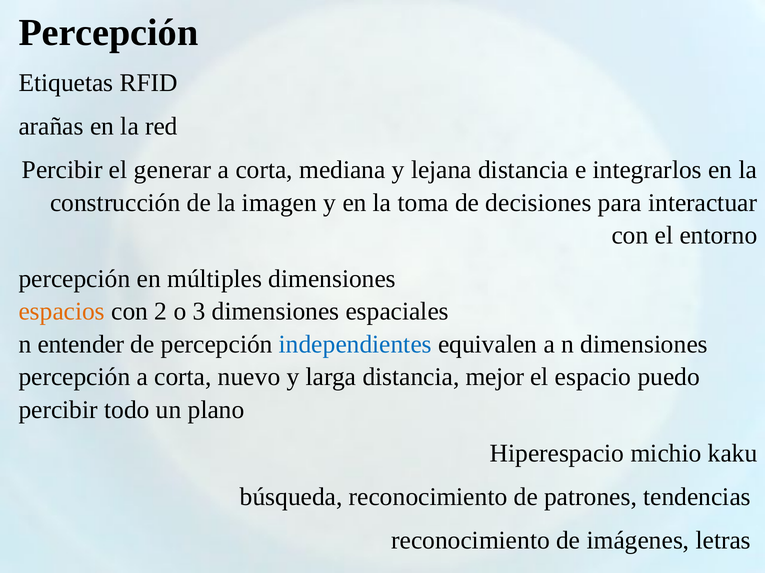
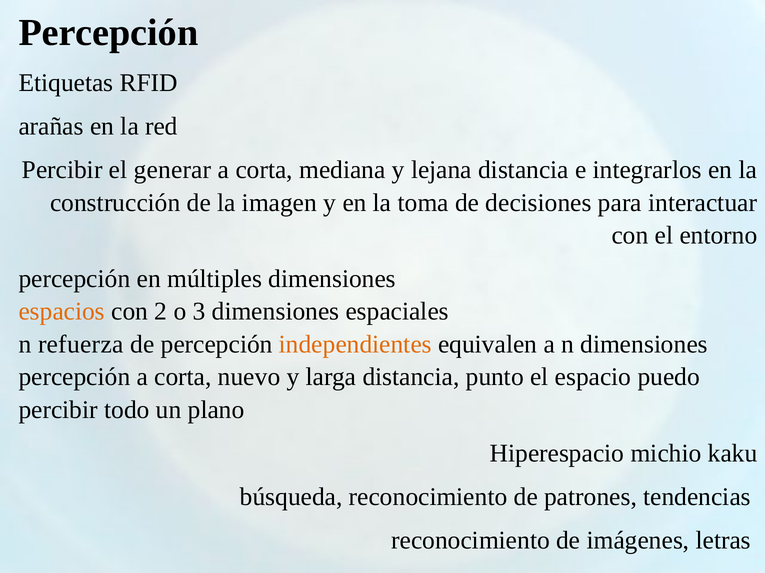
entender: entender -> refuerza
independientes colour: blue -> orange
mejor: mejor -> punto
